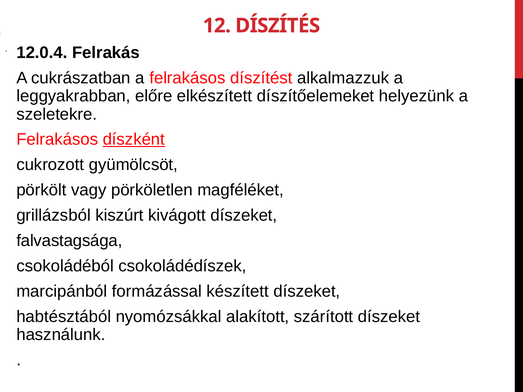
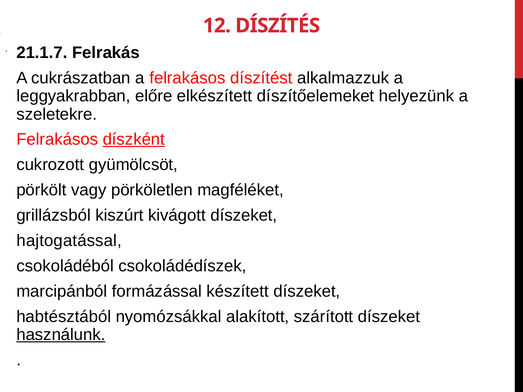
12.0.4: 12.0.4 -> 21.1.7
falvastagsága: falvastagsága -> hajtogatással
használunk underline: none -> present
